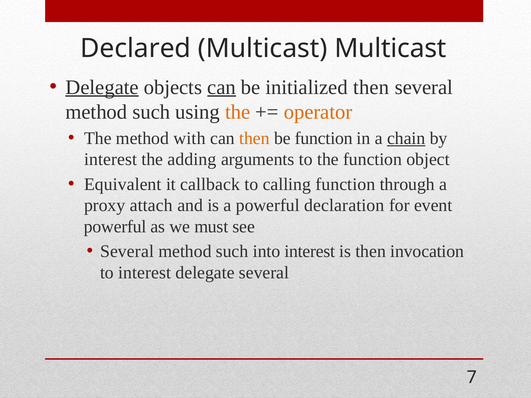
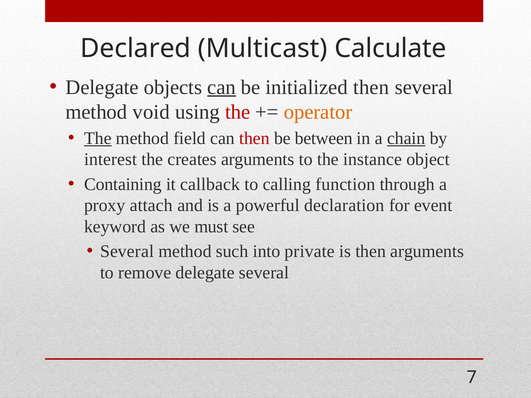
Multicast Multicast: Multicast -> Calculate
Delegate at (102, 87) underline: present -> none
such at (151, 112): such -> void
the at (238, 112) colour: orange -> red
The at (98, 138) underline: none -> present
with: with -> field
then at (254, 138) colour: orange -> red
be function: function -> between
adding: adding -> creates
the function: function -> instance
Equivalent: Equivalent -> Containing
powerful at (115, 227): powerful -> keyword
into interest: interest -> private
then invocation: invocation -> arguments
to interest: interest -> remove
